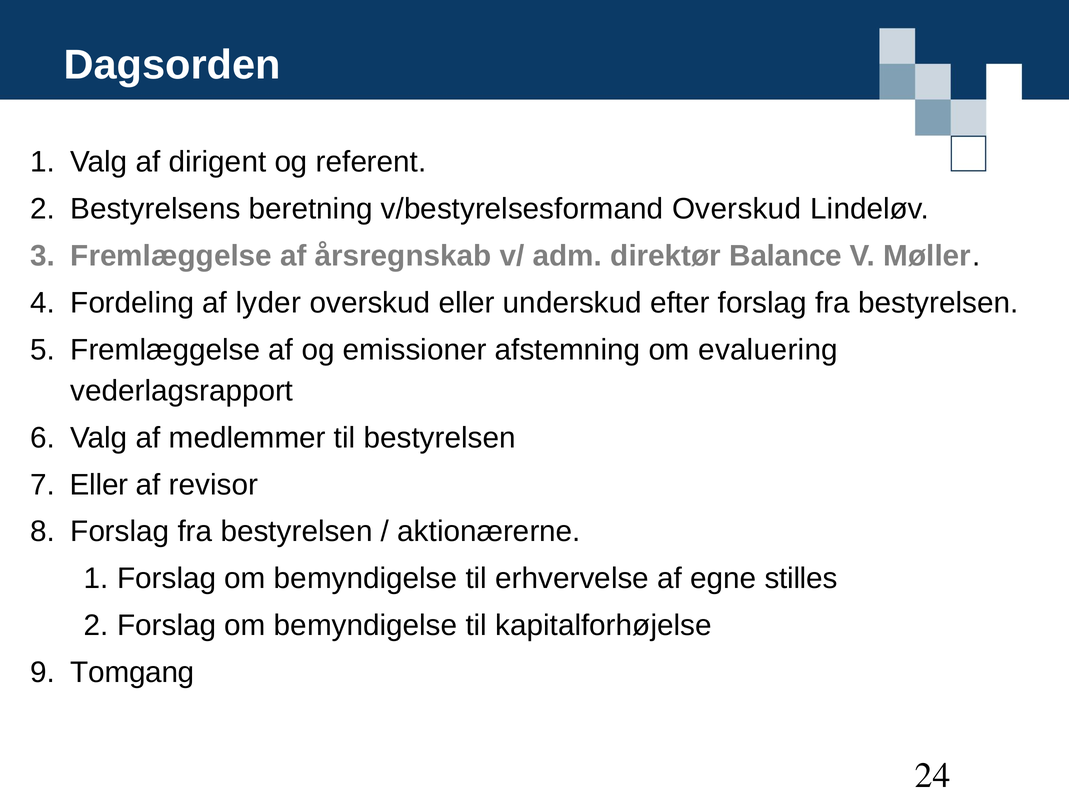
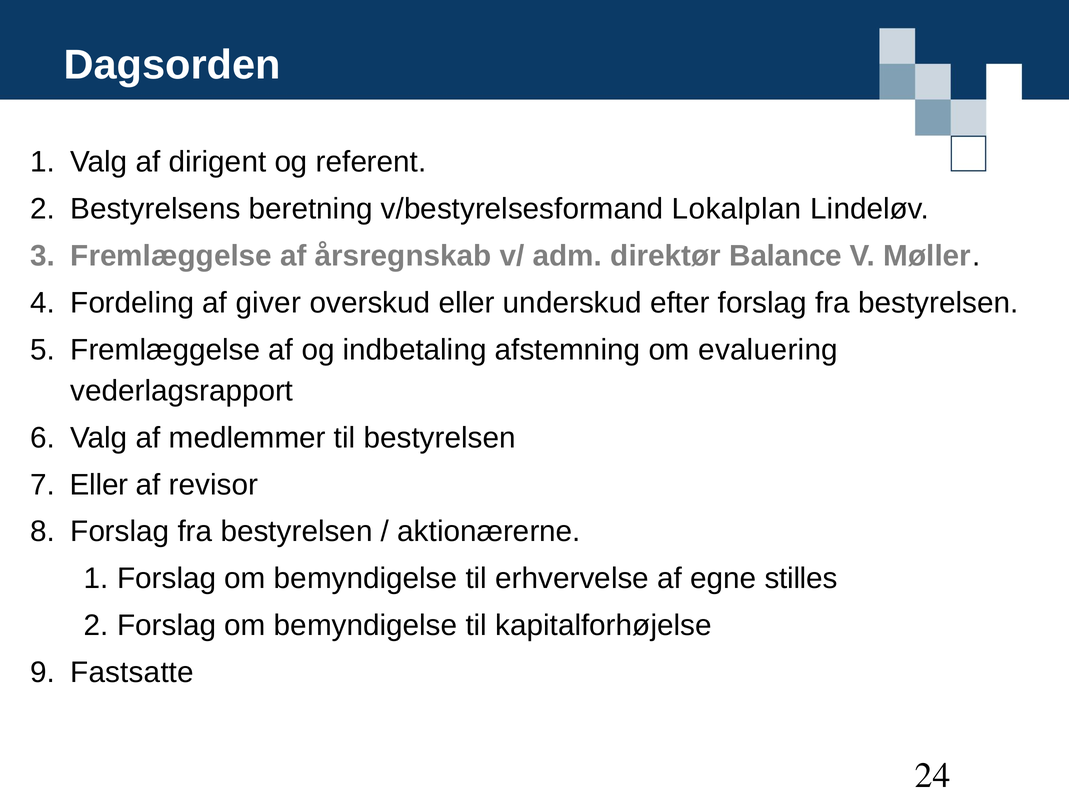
v/bestyrelsesformand Overskud: Overskud -> Lokalplan
lyder: lyder -> giver
emissioner: emissioner -> indbetaling
Tomgang: Tomgang -> Fastsatte
